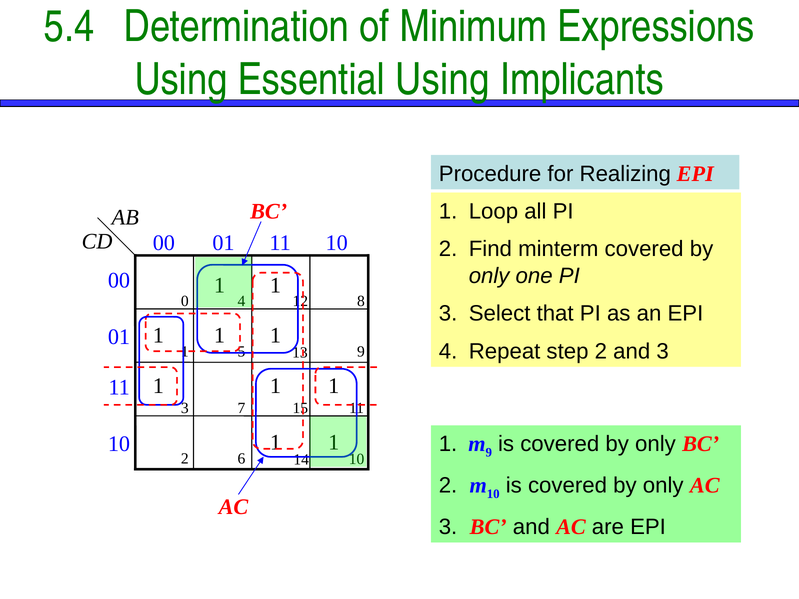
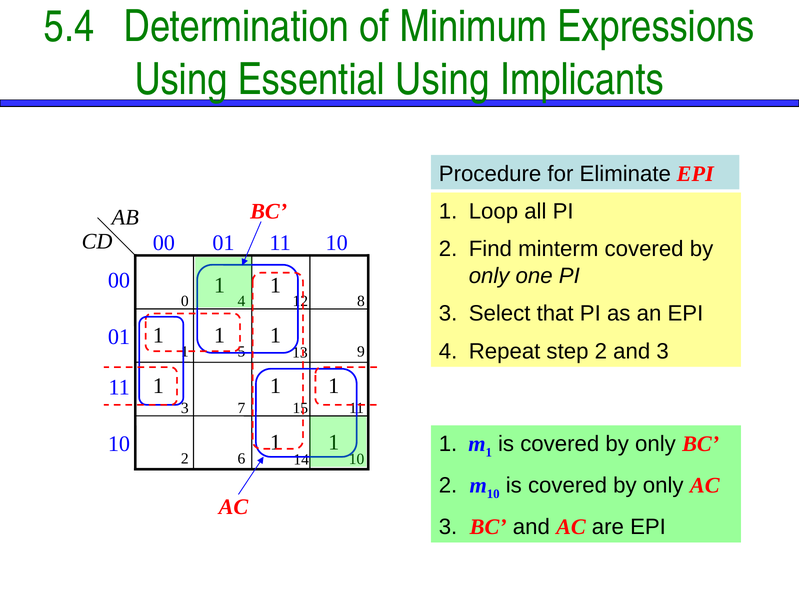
Realizing: Realizing -> Eliminate
9 at (489, 453): 9 -> 1
